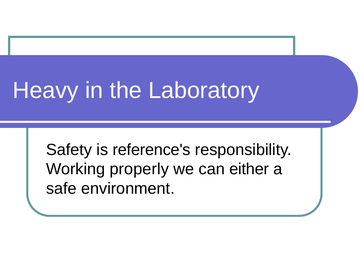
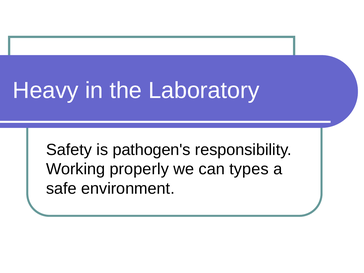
reference's: reference's -> pathogen's
either: either -> types
